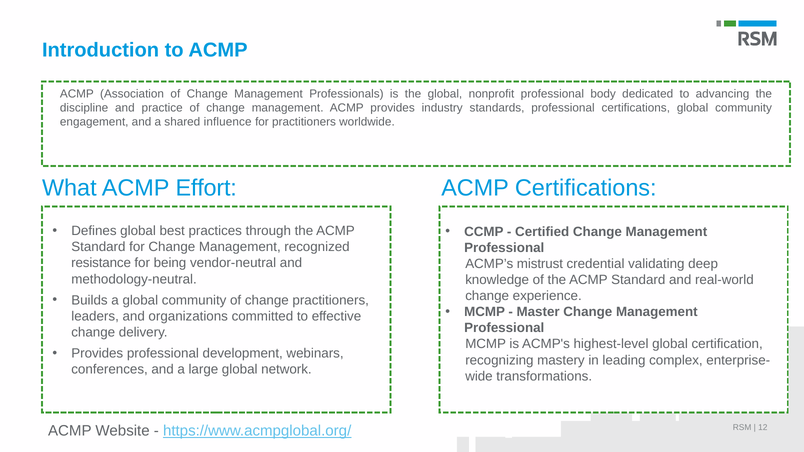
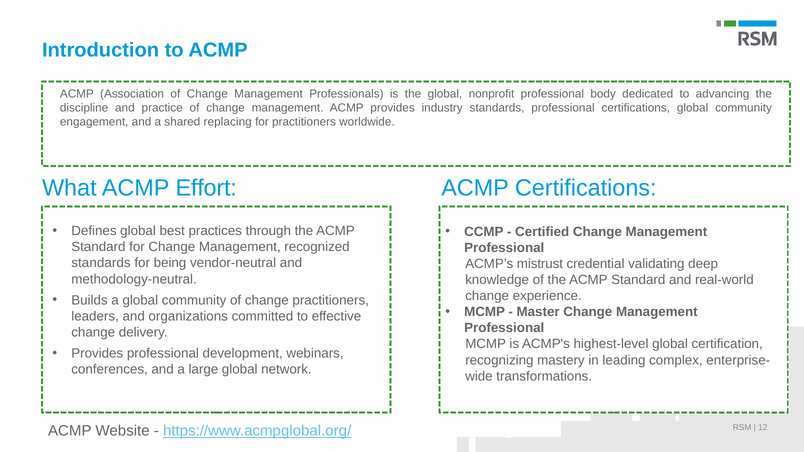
influence: influence -> replacing
resistance at (101, 263): resistance -> standards
